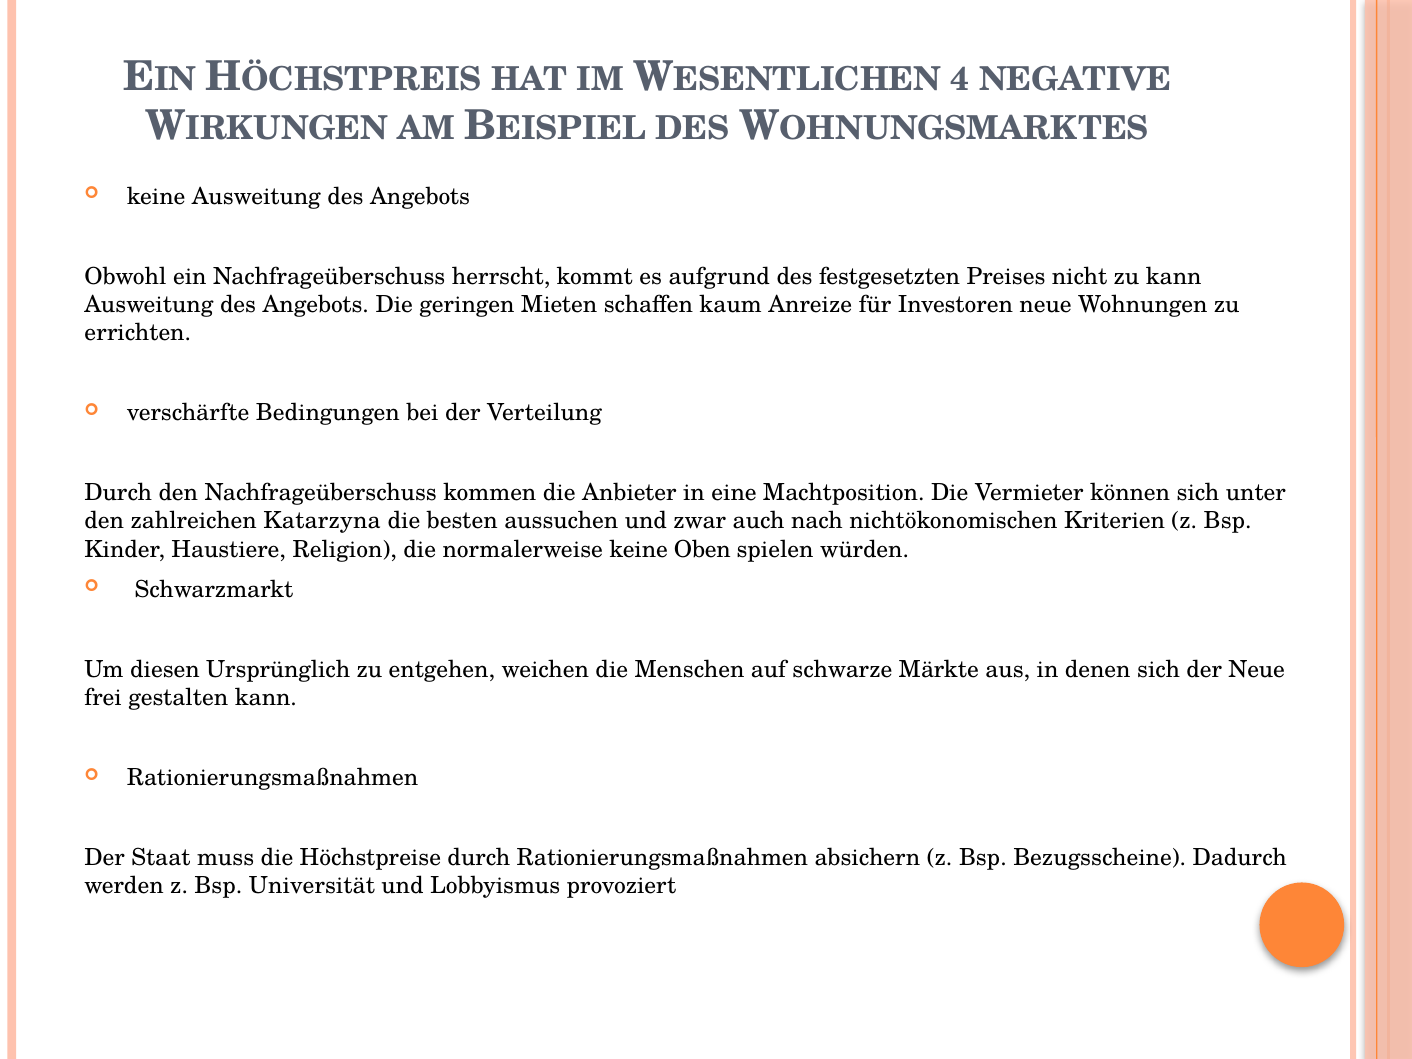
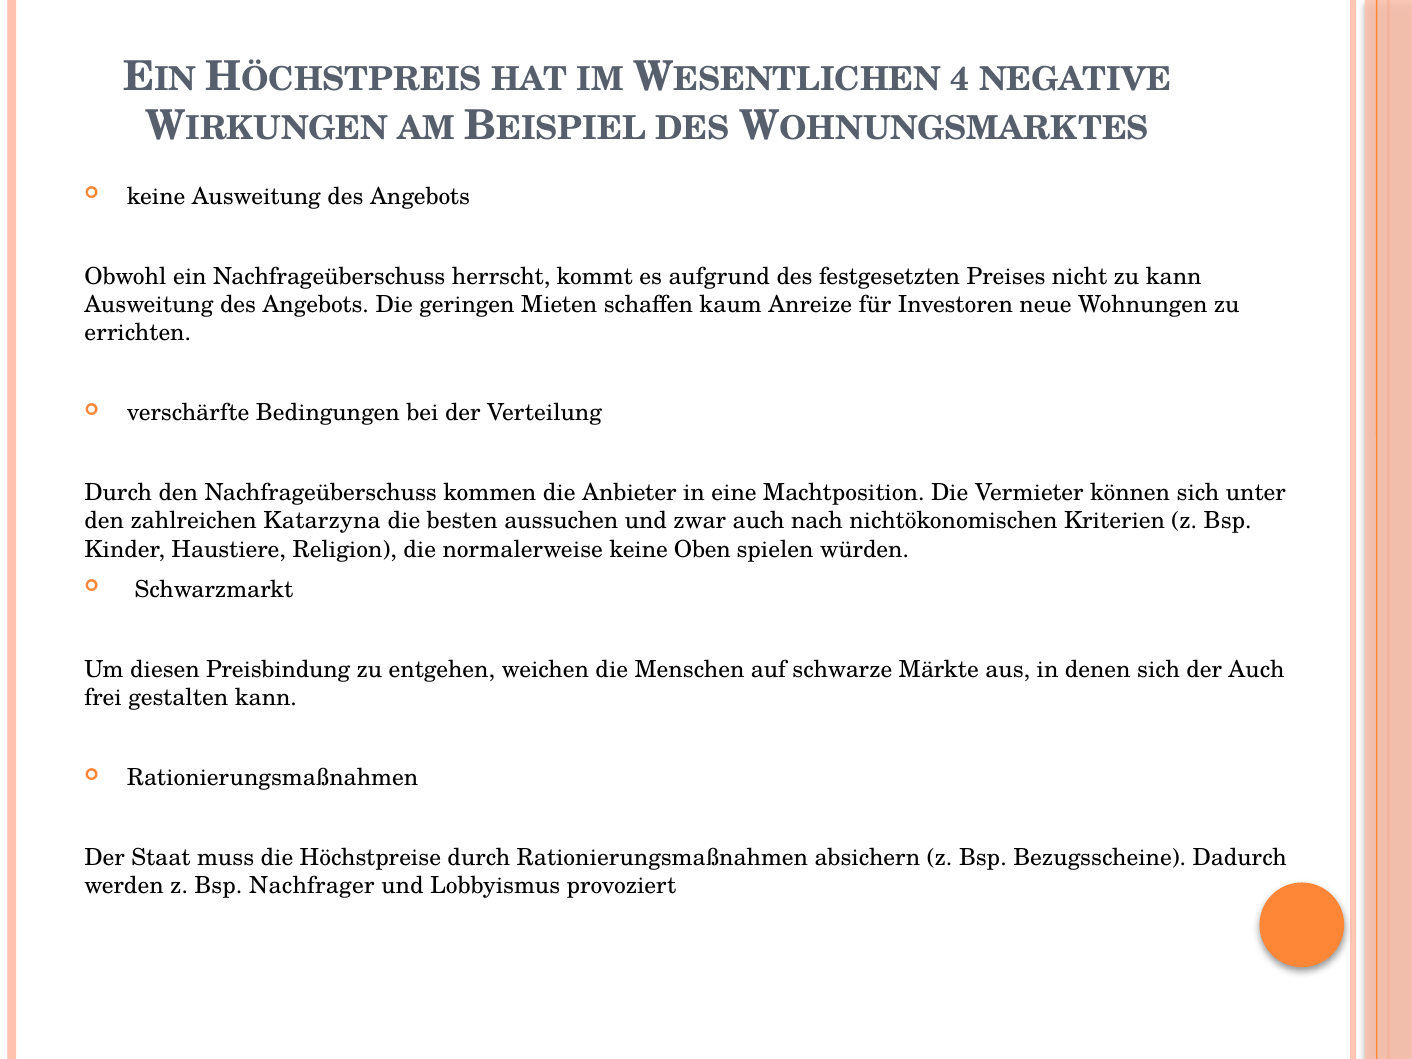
Ursprünglich: Ursprünglich -> Preisbindung
der Neue: Neue -> Auch
Universität: Universität -> Nachfrager
